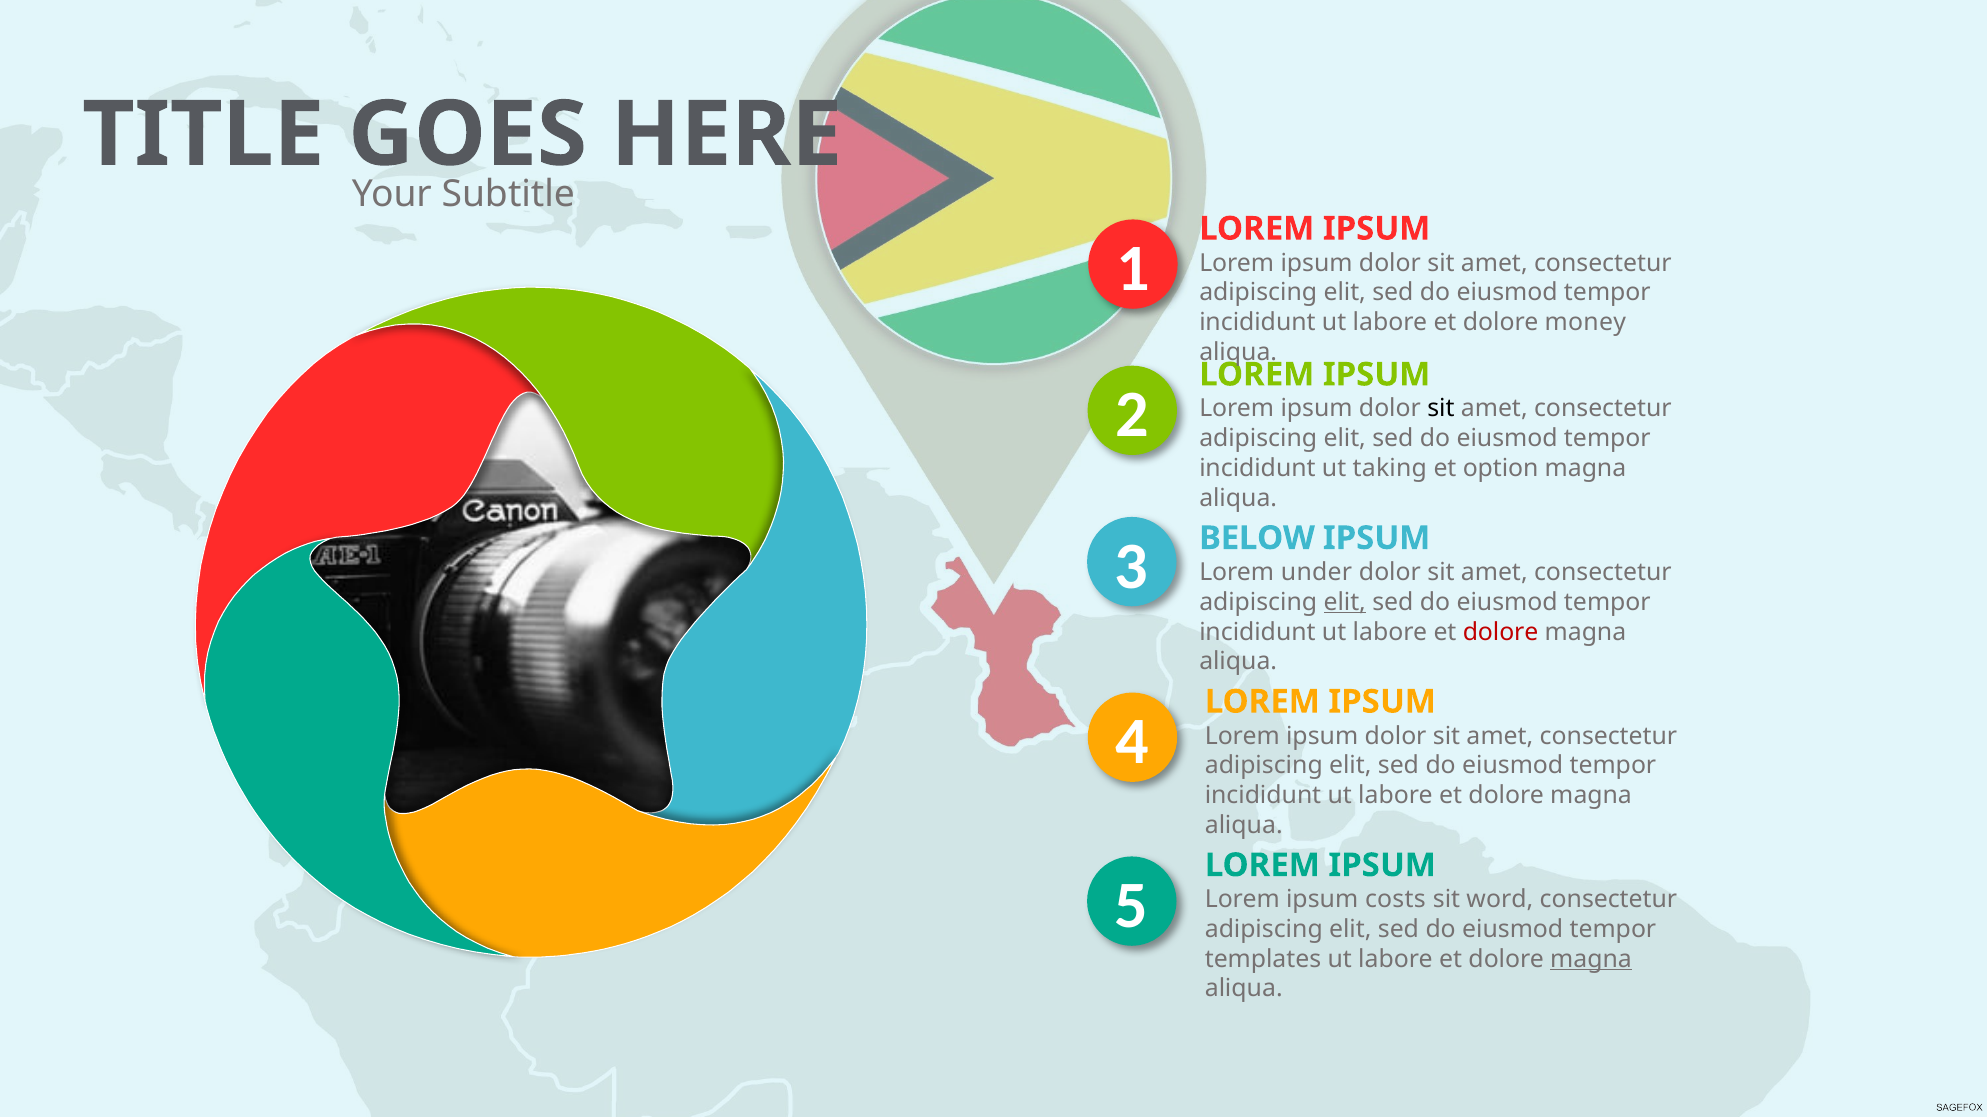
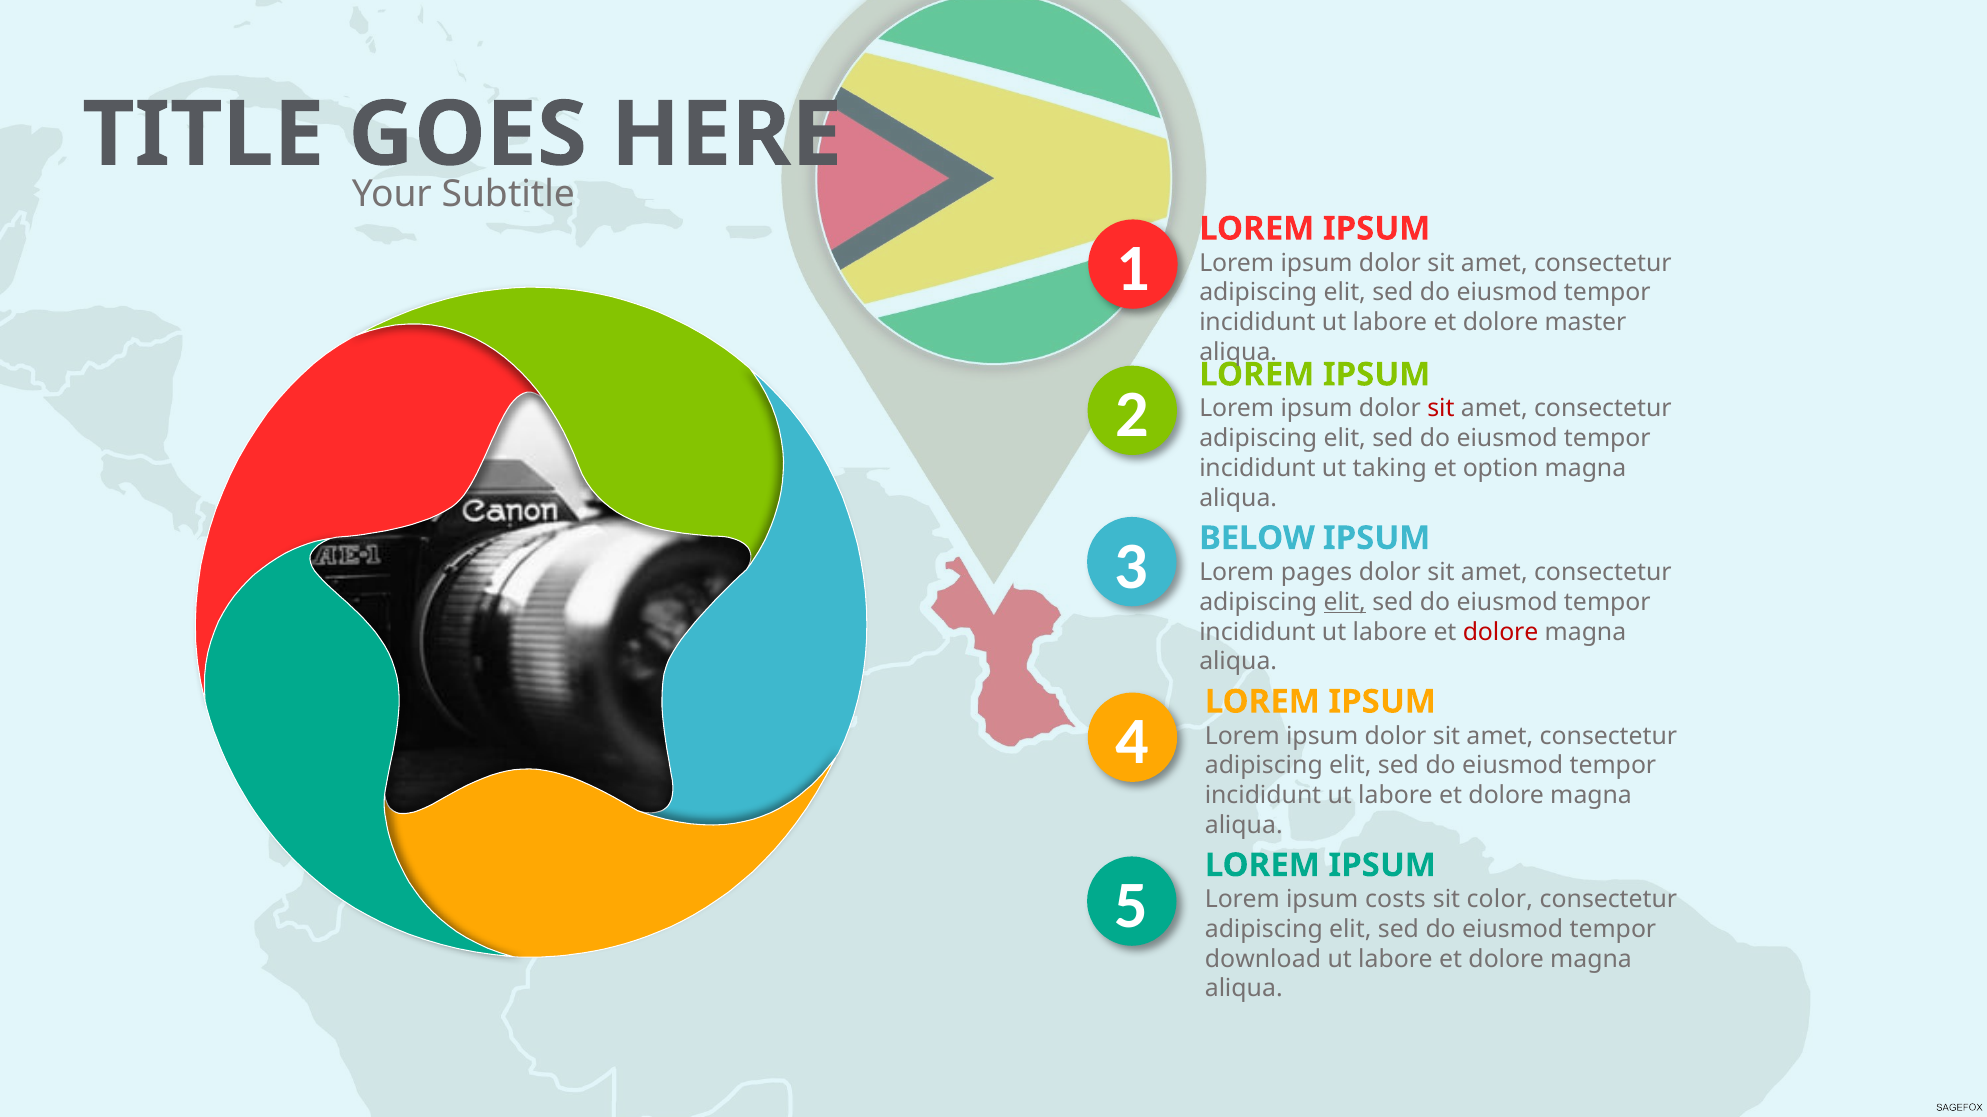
money: money -> master
sit at (1441, 409) colour: black -> red
under: under -> pages
word: word -> color
templates: templates -> download
magna at (1591, 960) underline: present -> none
